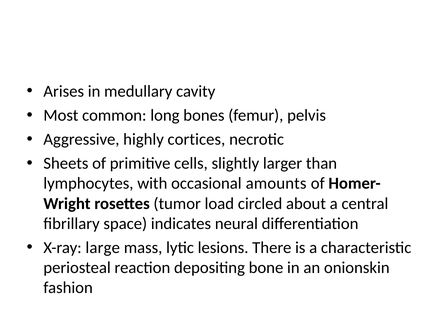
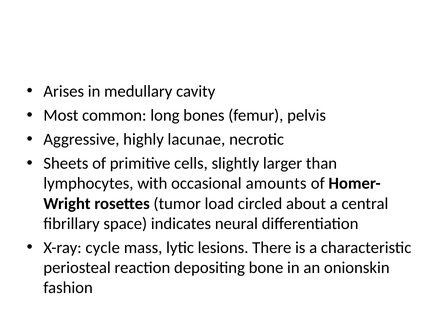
cortices: cortices -> lacunae
large: large -> cycle
